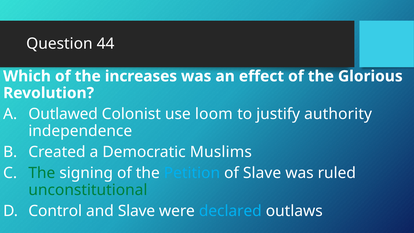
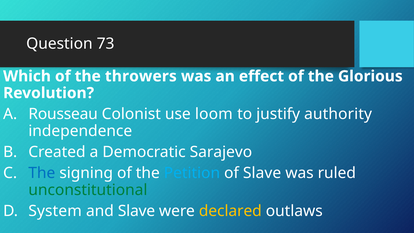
44: 44 -> 73
increases: increases -> throwers
Outlawed: Outlawed -> Rousseau
Muslims: Muslims -> Sarajevo
The at (42, 173) colour: green -> blue
Control: Control -> System
declared colour: light blue -> yellow
